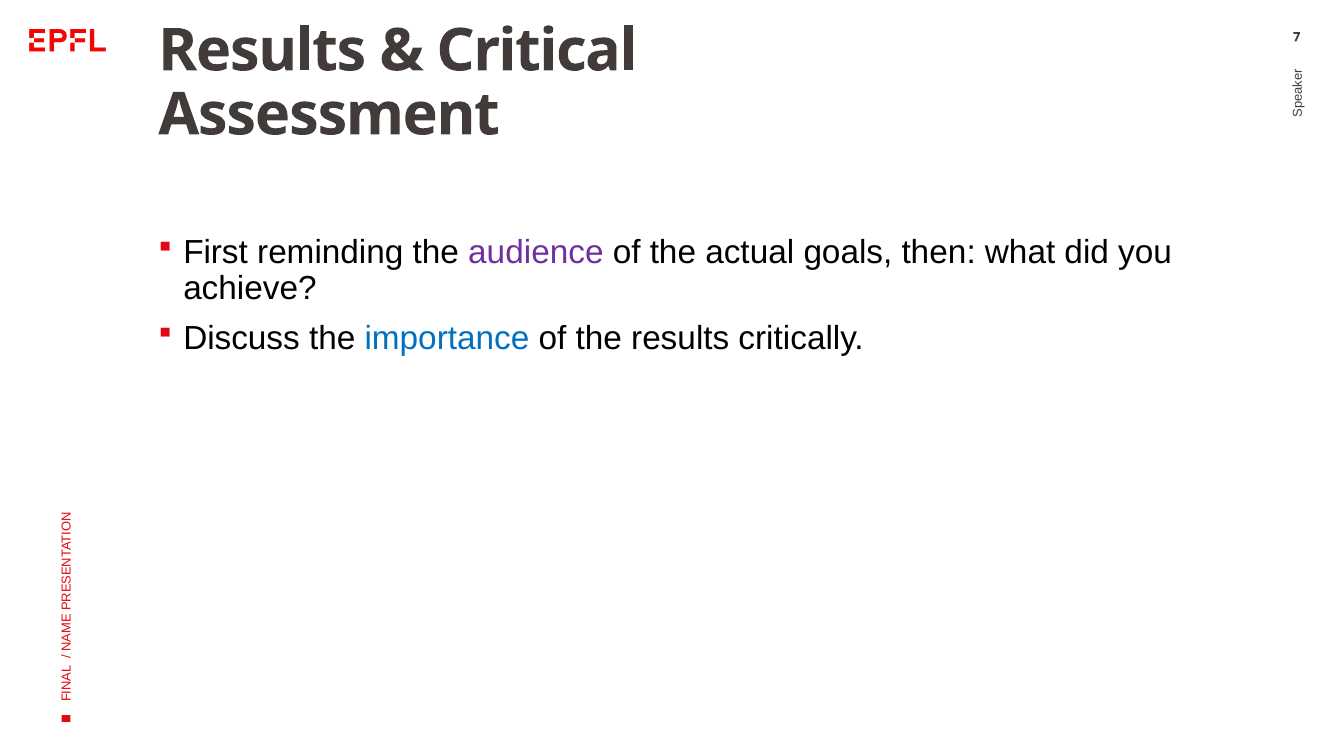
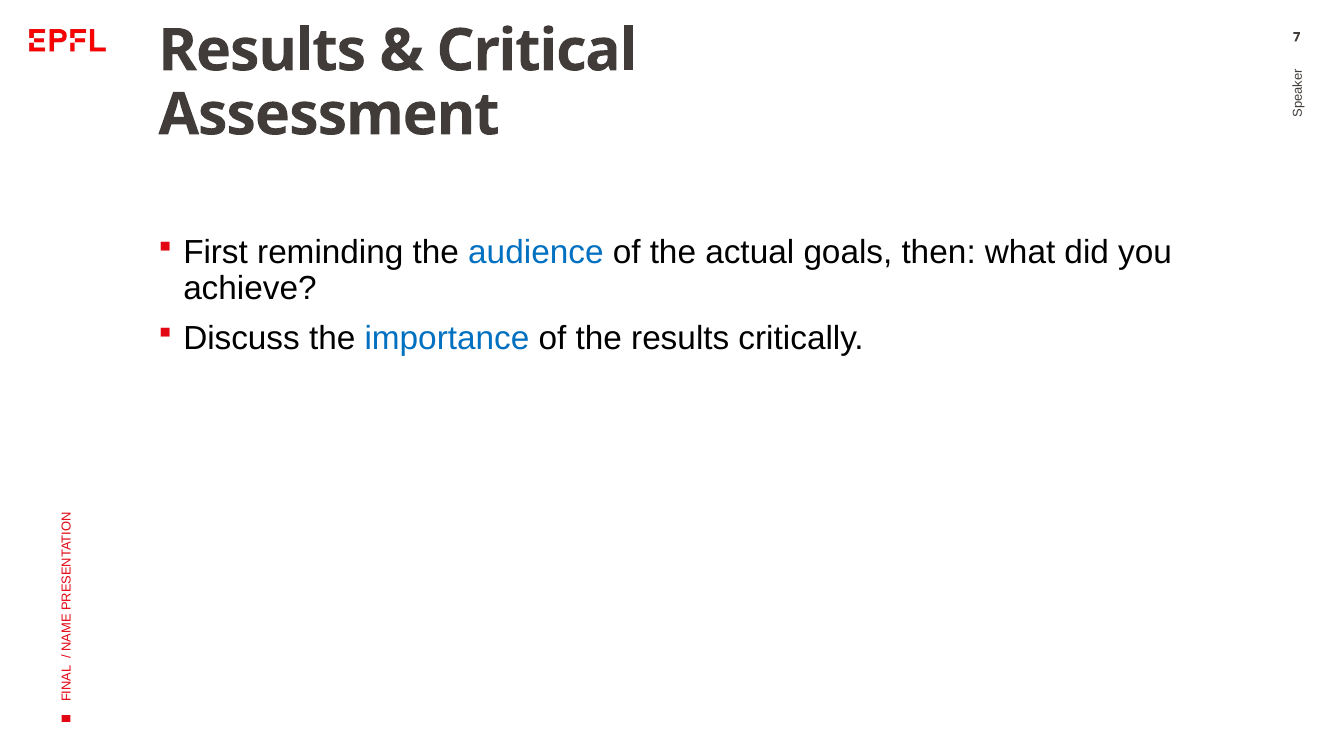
audience colour: purple -> blue
